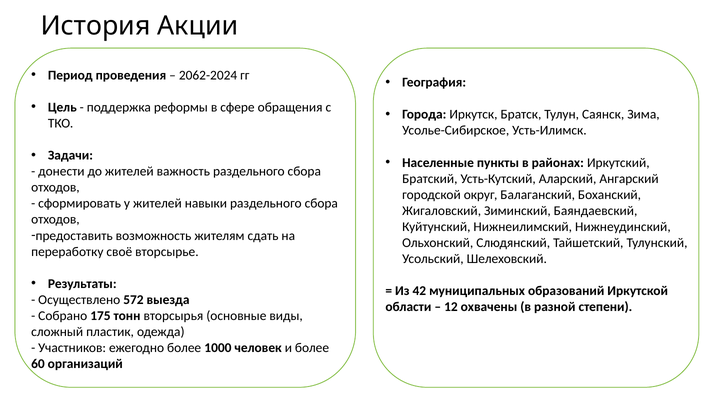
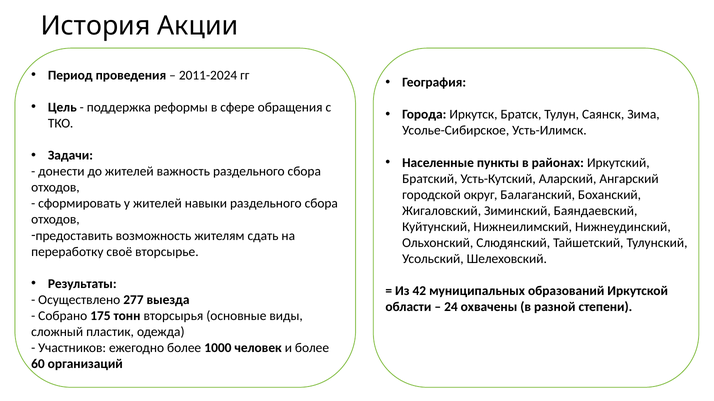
2062-2024: 2062-2024 -> 2011-2024
572: 572 -> 277
12: 12 -> 24
